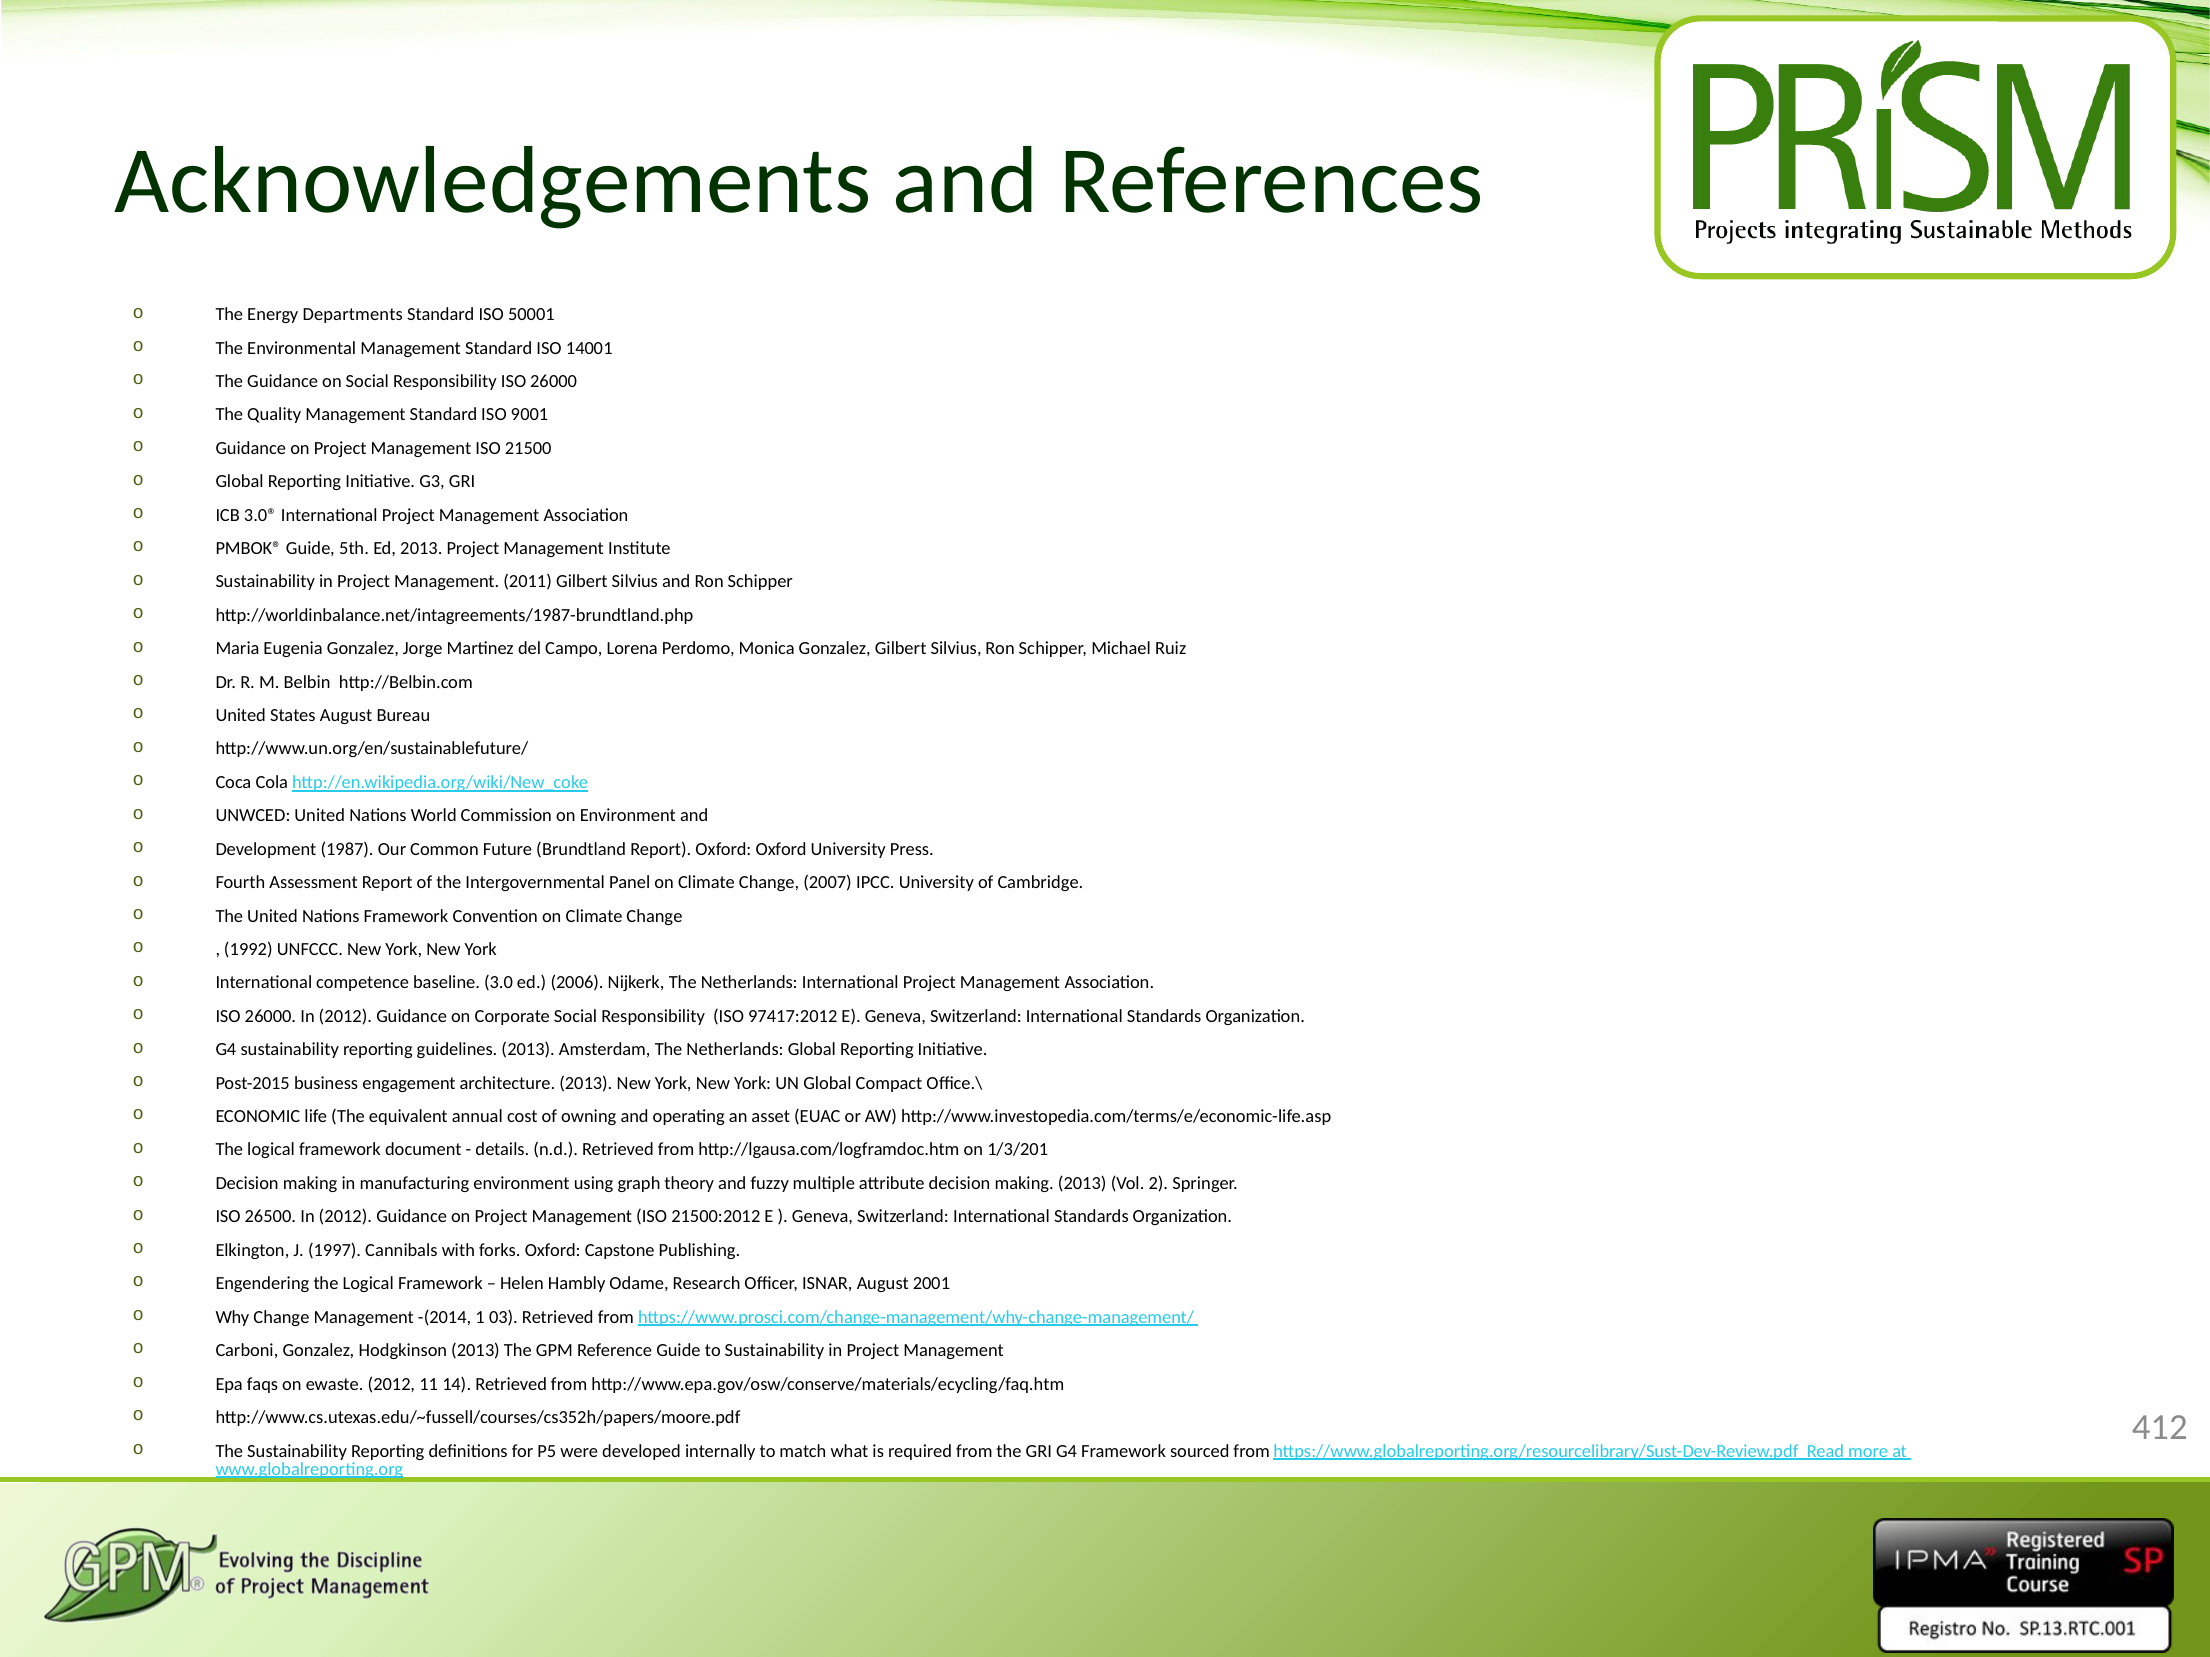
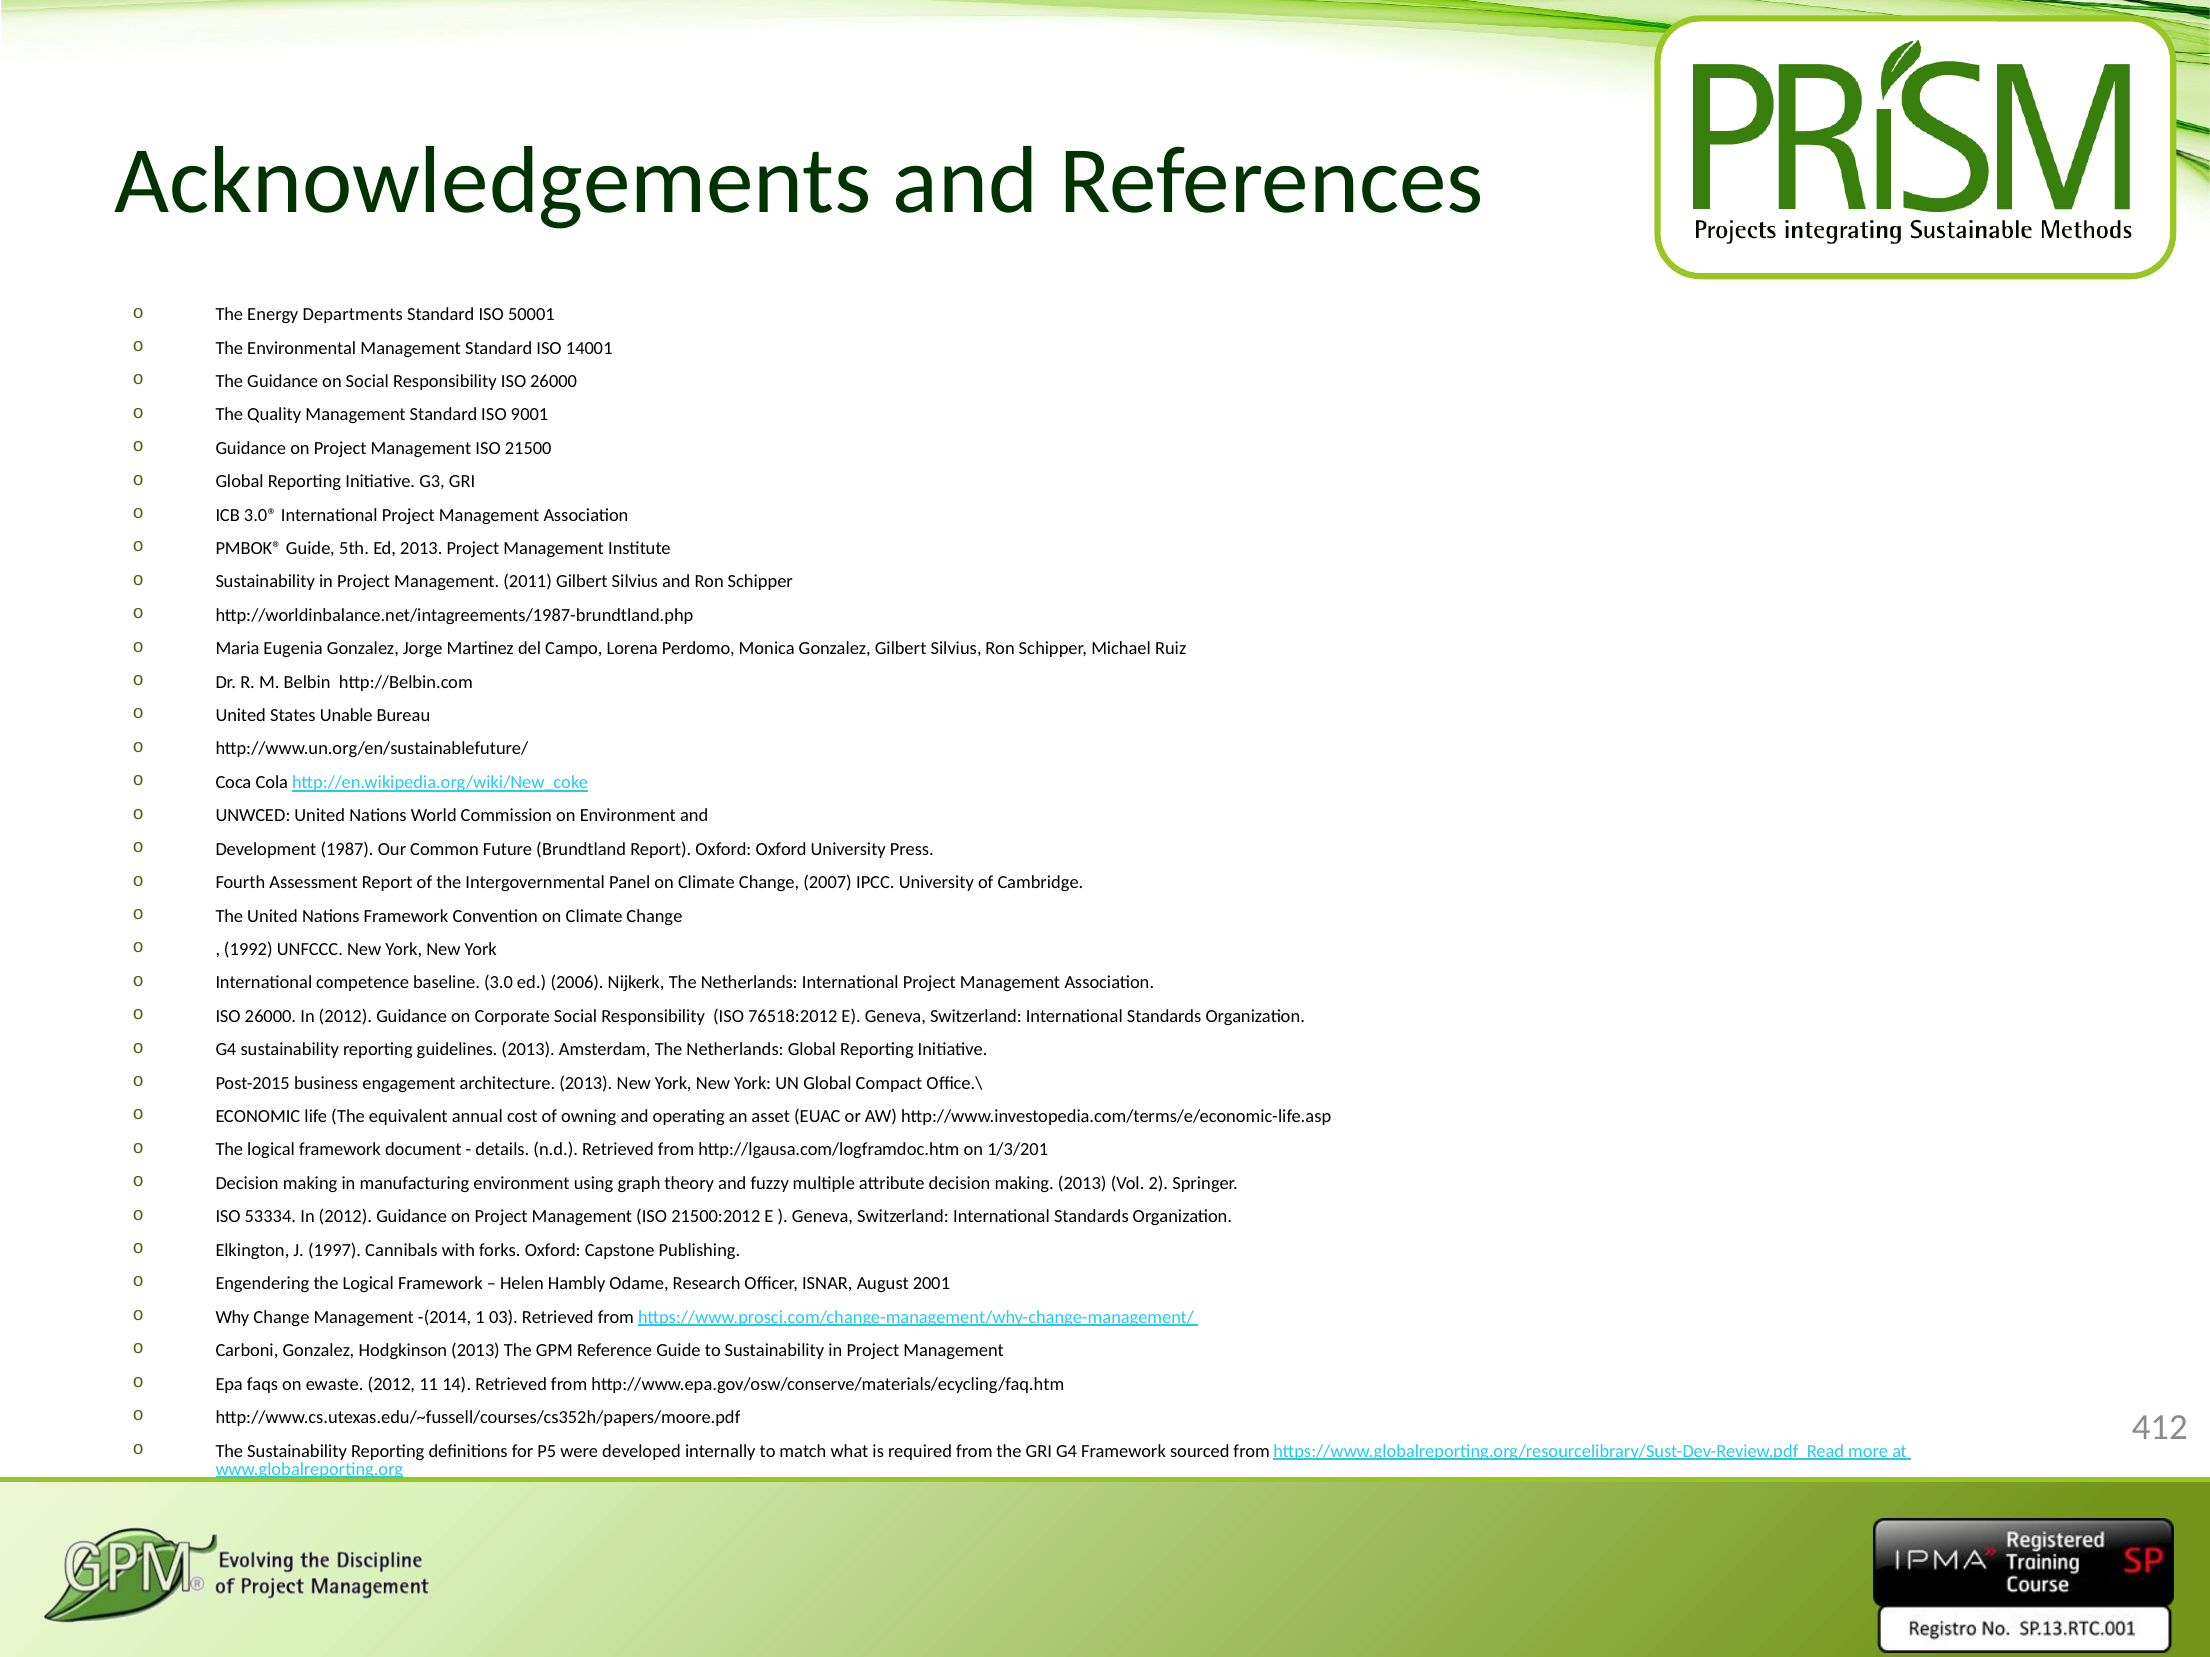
States August: August -> Unable
97417:2012: 97417:2012 -> 76518:2012
26500: 26500 -> 53334
